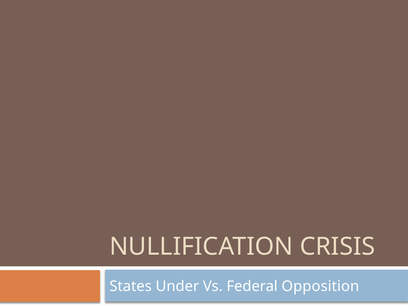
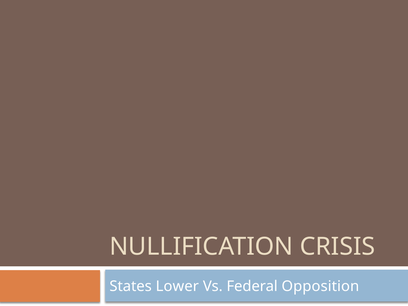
Under: Under -> Lower
